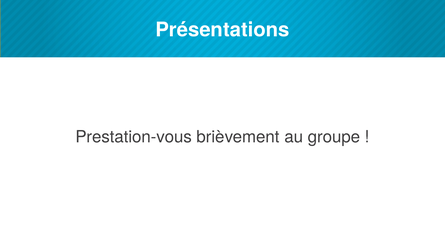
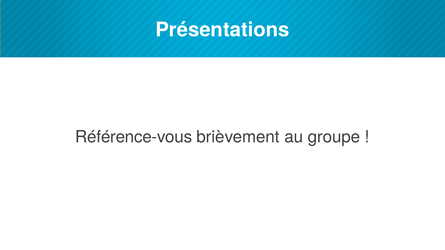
Prestation-vous: Prestation-vous -> Référence-vous
